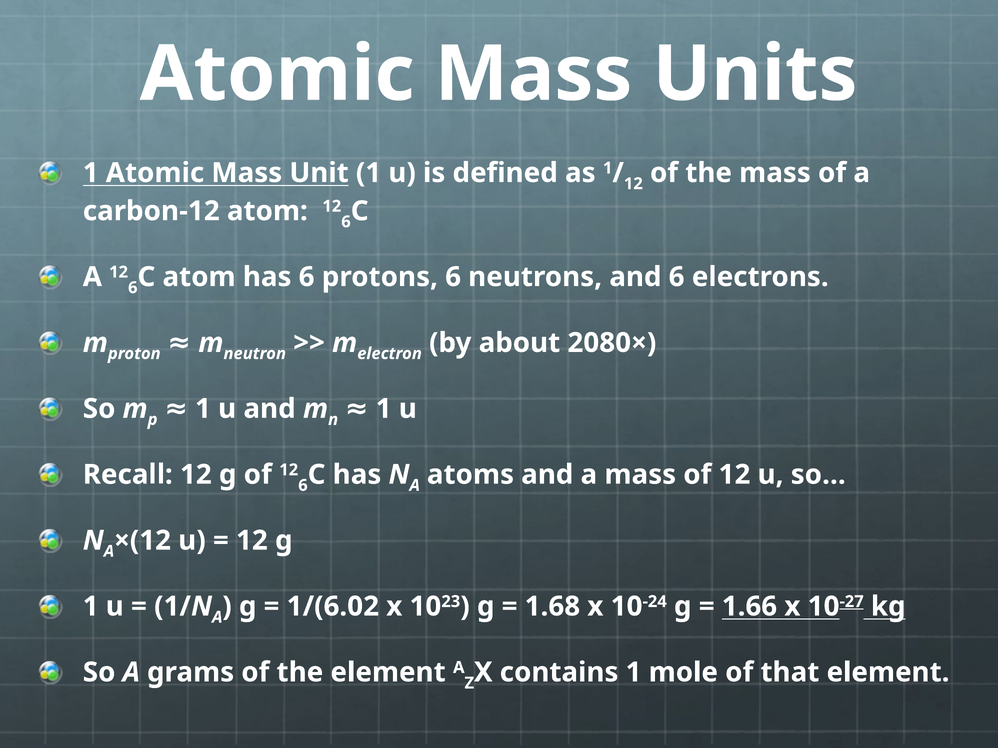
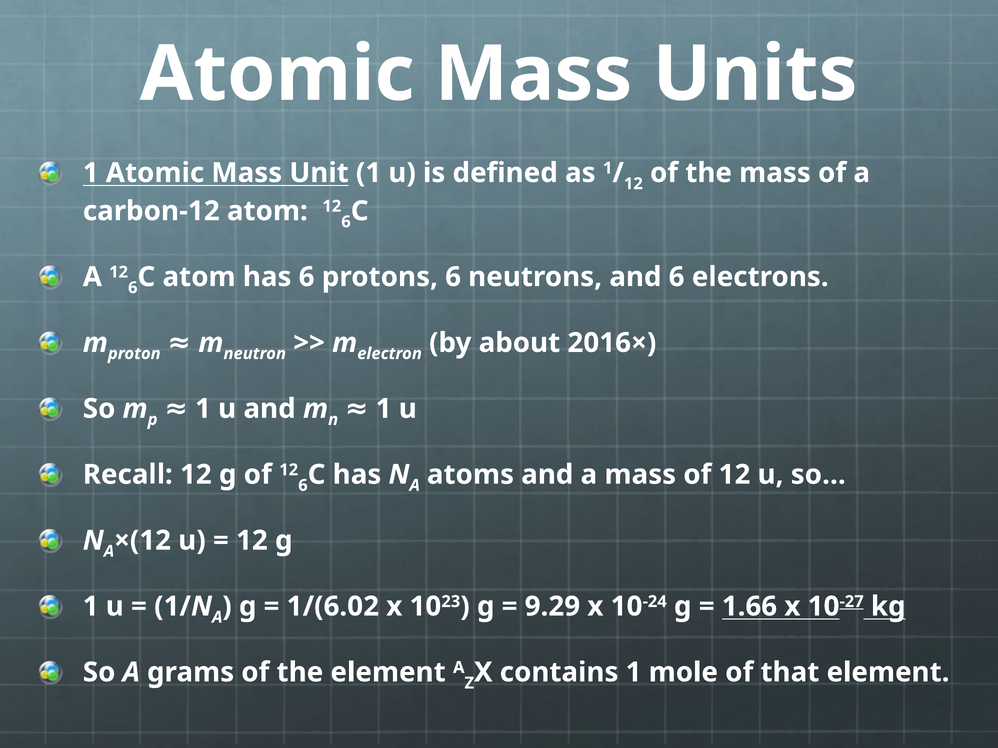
2080×: 2080× -> 2016×
1.68: 1.68 -> 9.29
